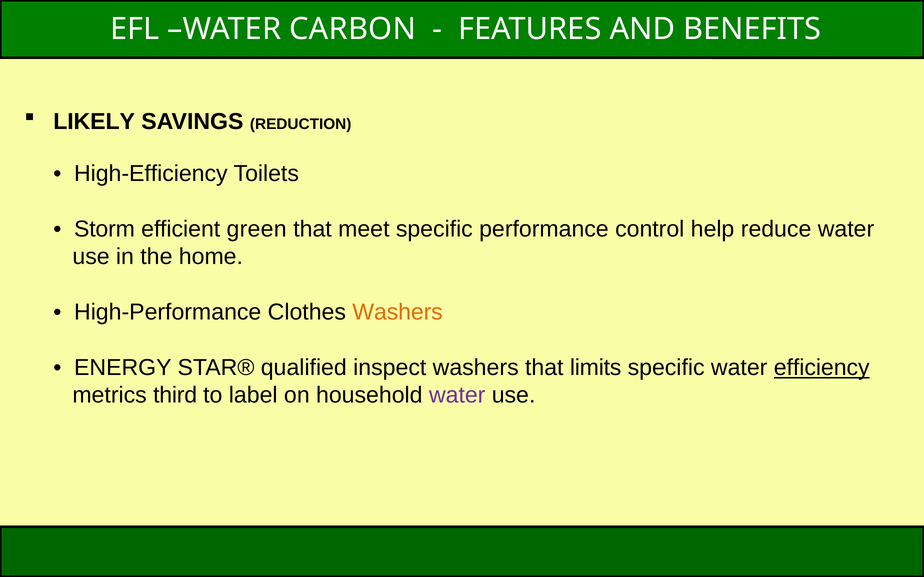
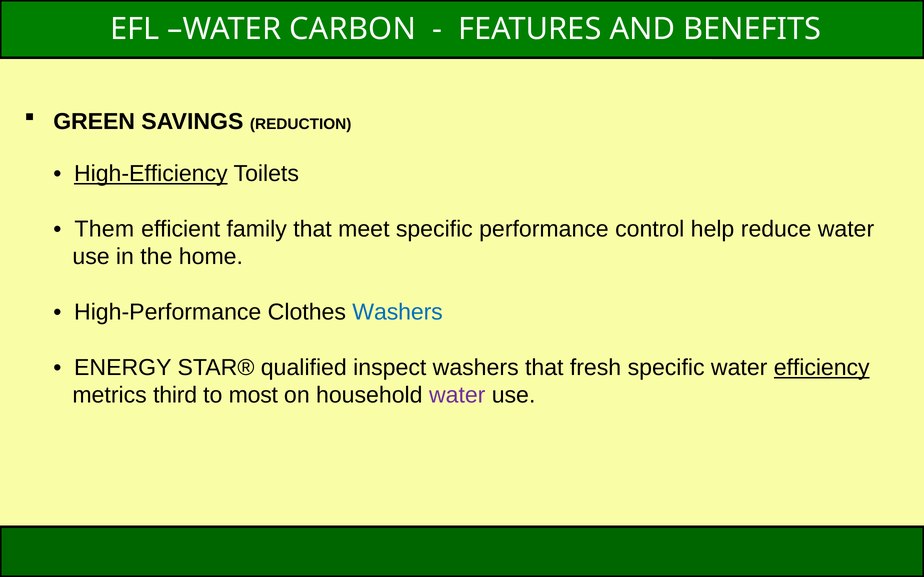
LIKELY at (94, 122): LIKELY -> GREEN
High-Efficiency underline: none -> present
Storm: Storm -> Them
efficient green: green -> family
Washers at (398, 313) colour: orange -> blue
limits: limits -> fresh
label: label -> most
